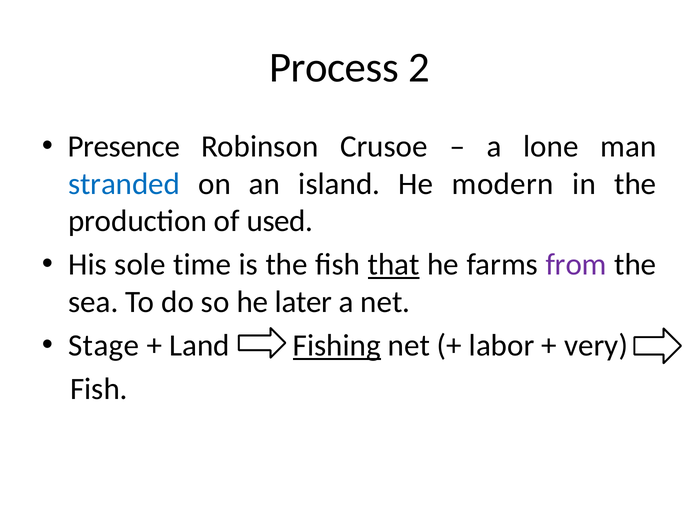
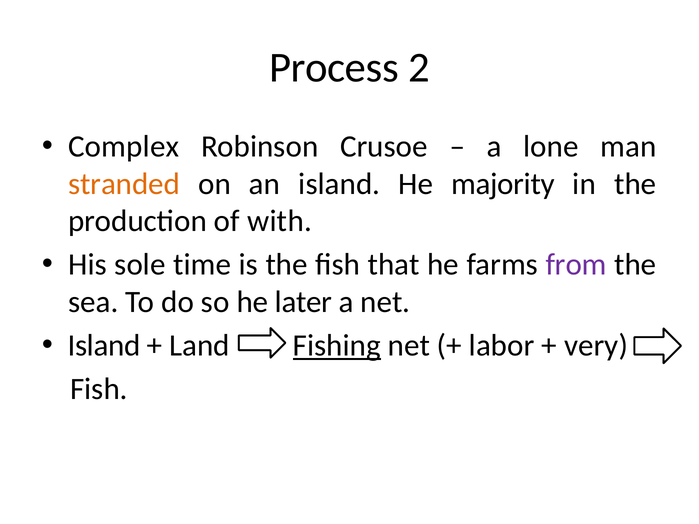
Presence: Presence -> Complex
stranded colour: blue -> orange
modern: modern -> majority
used: used -> with
that underline: present -> none
Stage at (104, 346): Stage -> Island
